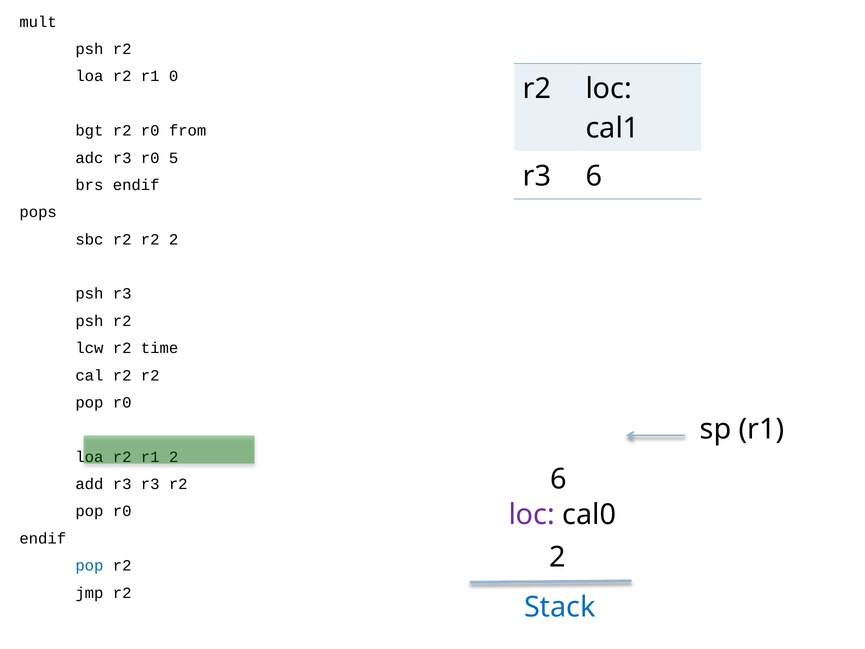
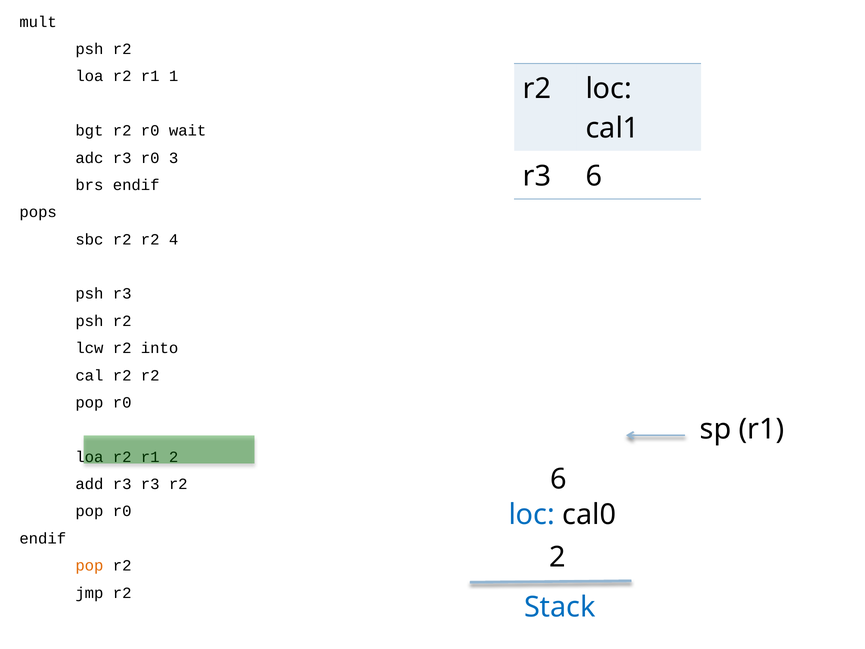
0: 0 -> 1
from: from -> wait
5: 5 -> 3
r2 2: 2 -> 4
time: time -> into
loc at (532, 515) colour: purple -> blue
pop at (89, 565) colour: blue -> orange
